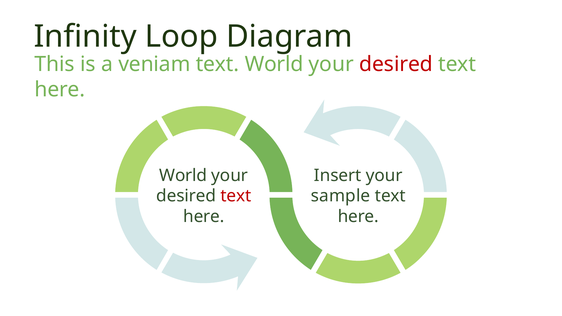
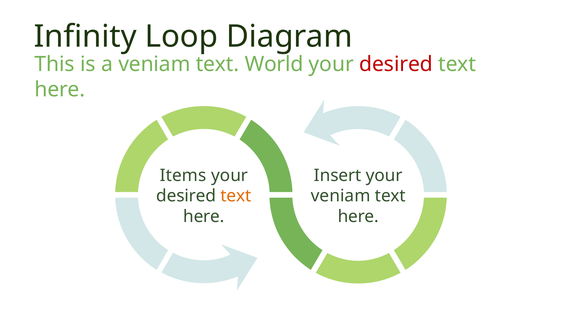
World at (183, 175): World -> Items
text at (236, 196) colour: red -> orange
sample at (341, 196): sample -> veniam
